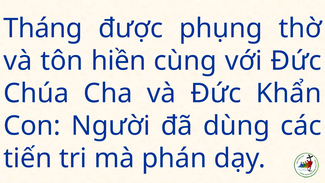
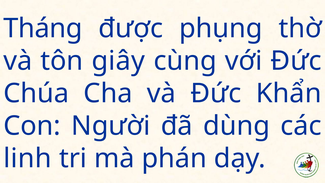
hiền: hiền -> giây
tiến: tiến -> linh
